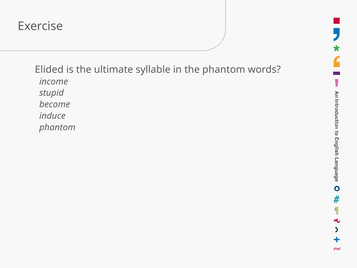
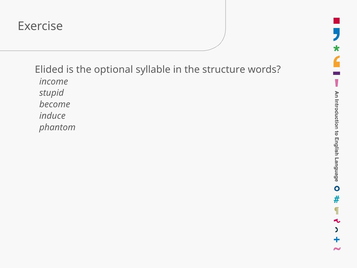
ultimate: ultimate -> optional
the phantom: phantom -> structure
